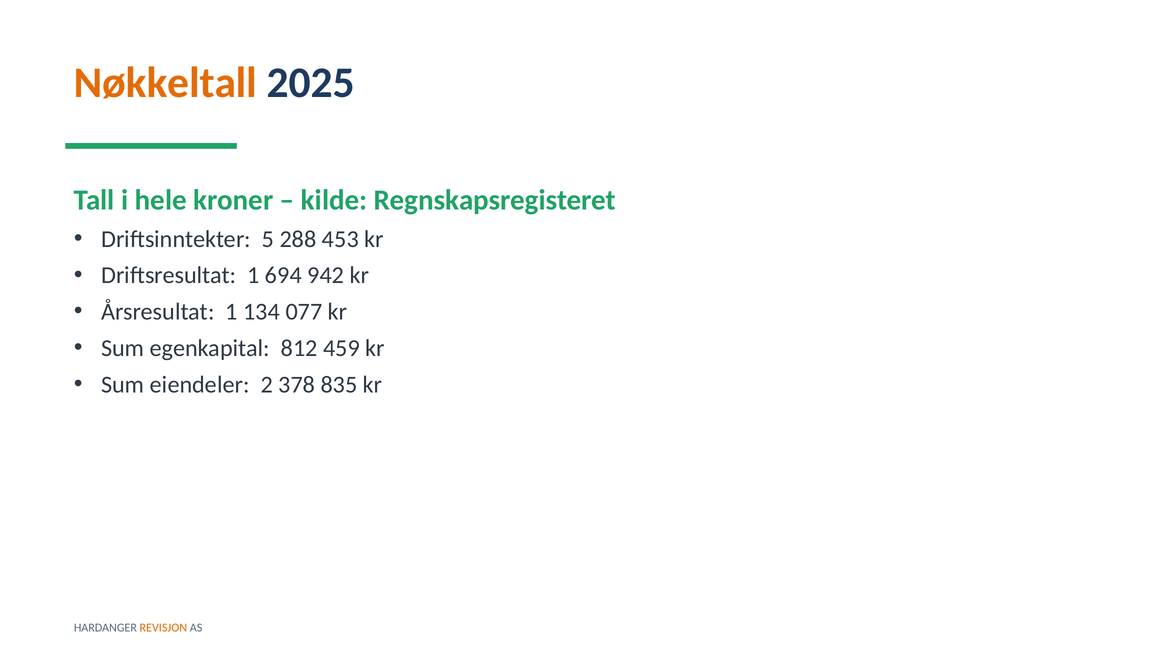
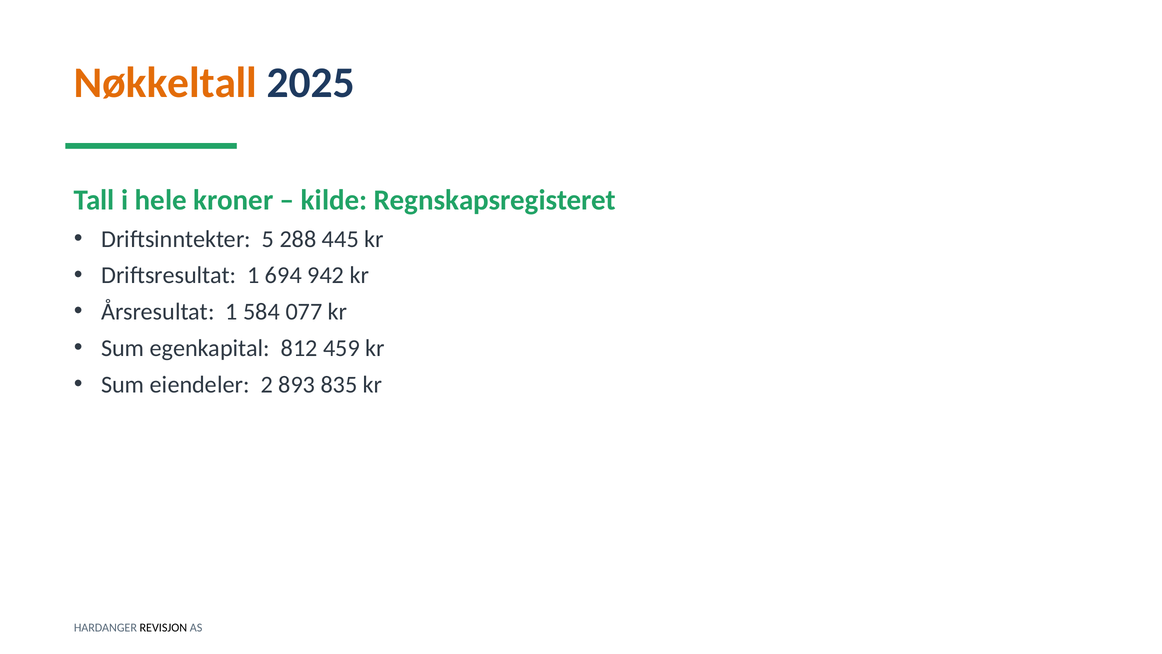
453: 453 -> 445
134: 134 -> 584
378: 378 -> 893
REVISJON colour: orange -> black
